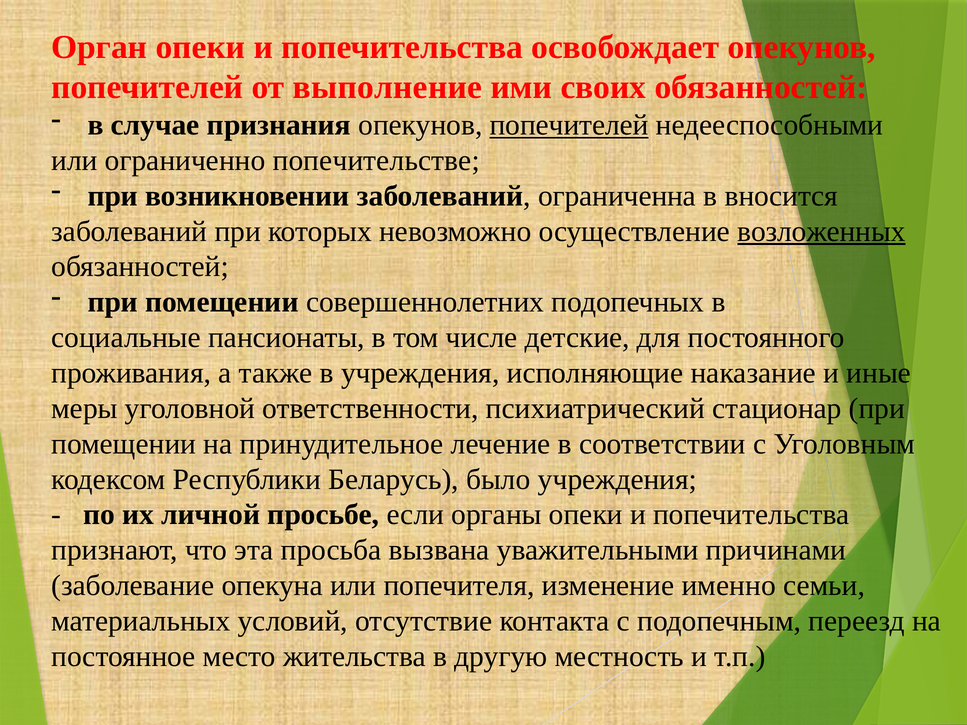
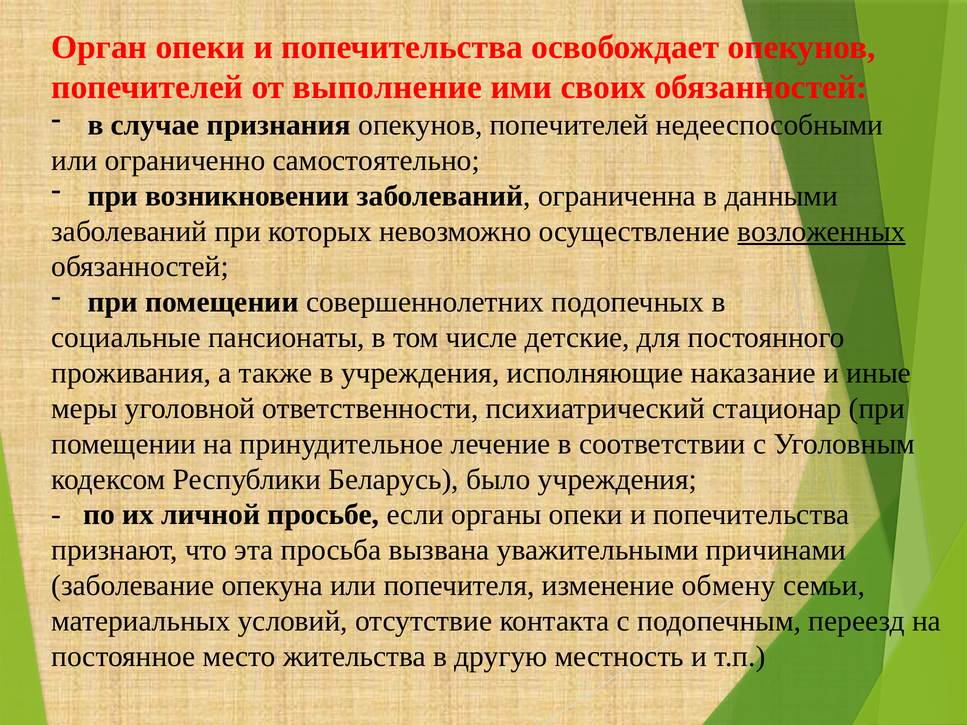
попечителей at (569, 125) underline: present -> none
попечительстве: попечительстве -> самостоятельно
вносится: вносится -> данными
именно: именно -> обмену
